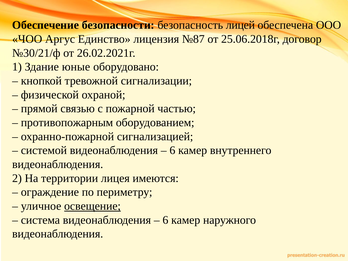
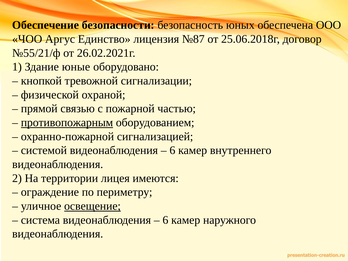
лицей: лицей -> юных
№30/21/ф: №30/21/ф -> №55/21/ф
противопожарным underline: none -> present
